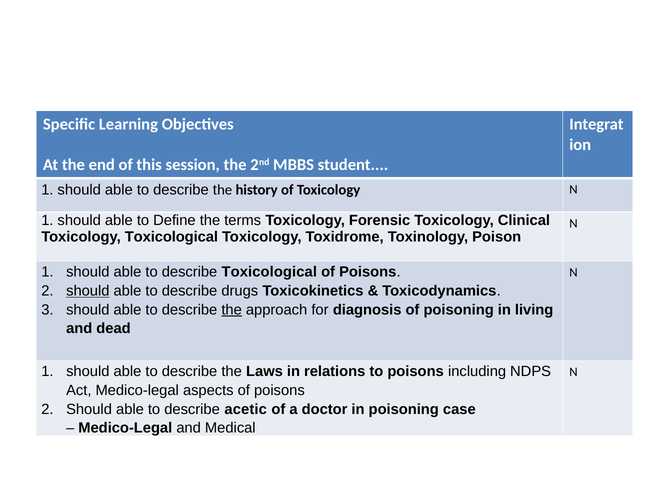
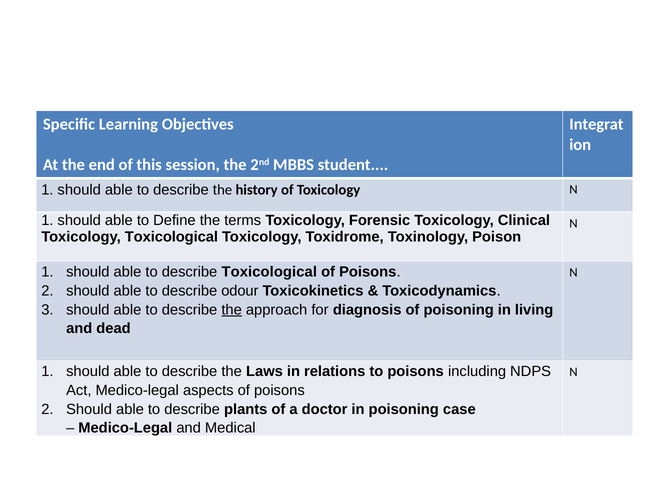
should at (88, 291) underline: present -> none
drugs: drugs -> odour
acetic: acetic -> plants
